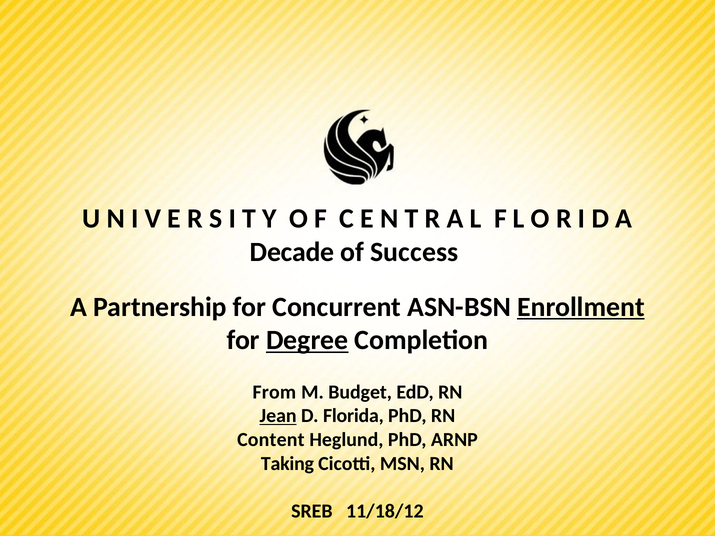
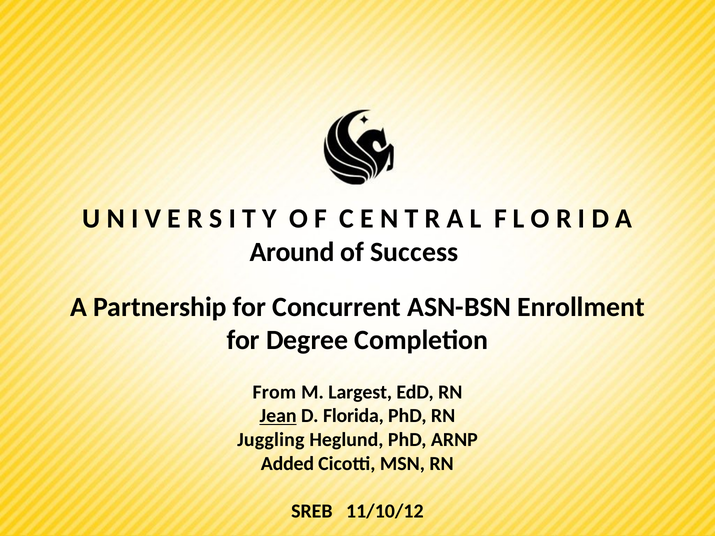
Decade: Decade -> Around
Enrollment underline: present -> none
Degree underline: present -> none
Budget: Budget -> Largest
Content: Content -> Juggling
Taking: Taking -> Added
11/18/12: 11/18/12 -> 11/10/12
